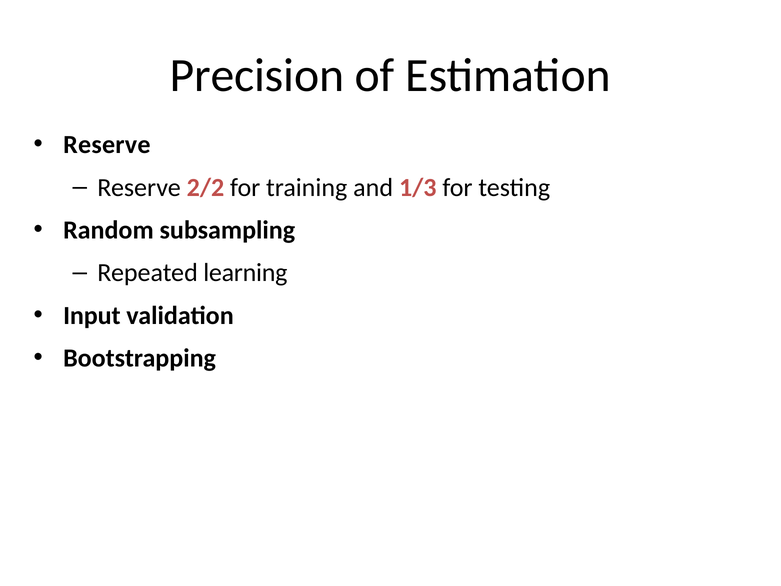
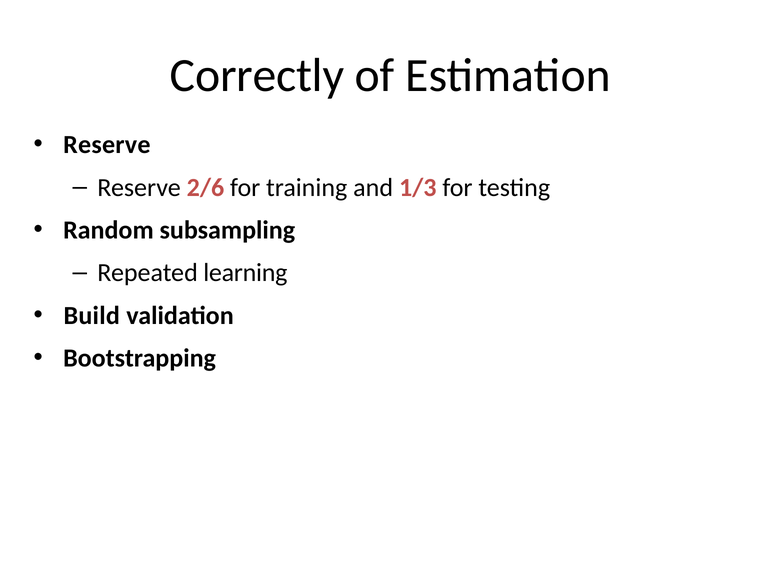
Precision: Precision -> Correctly
2/2: 2/2 -> 2/6
Input: Input -> Build
